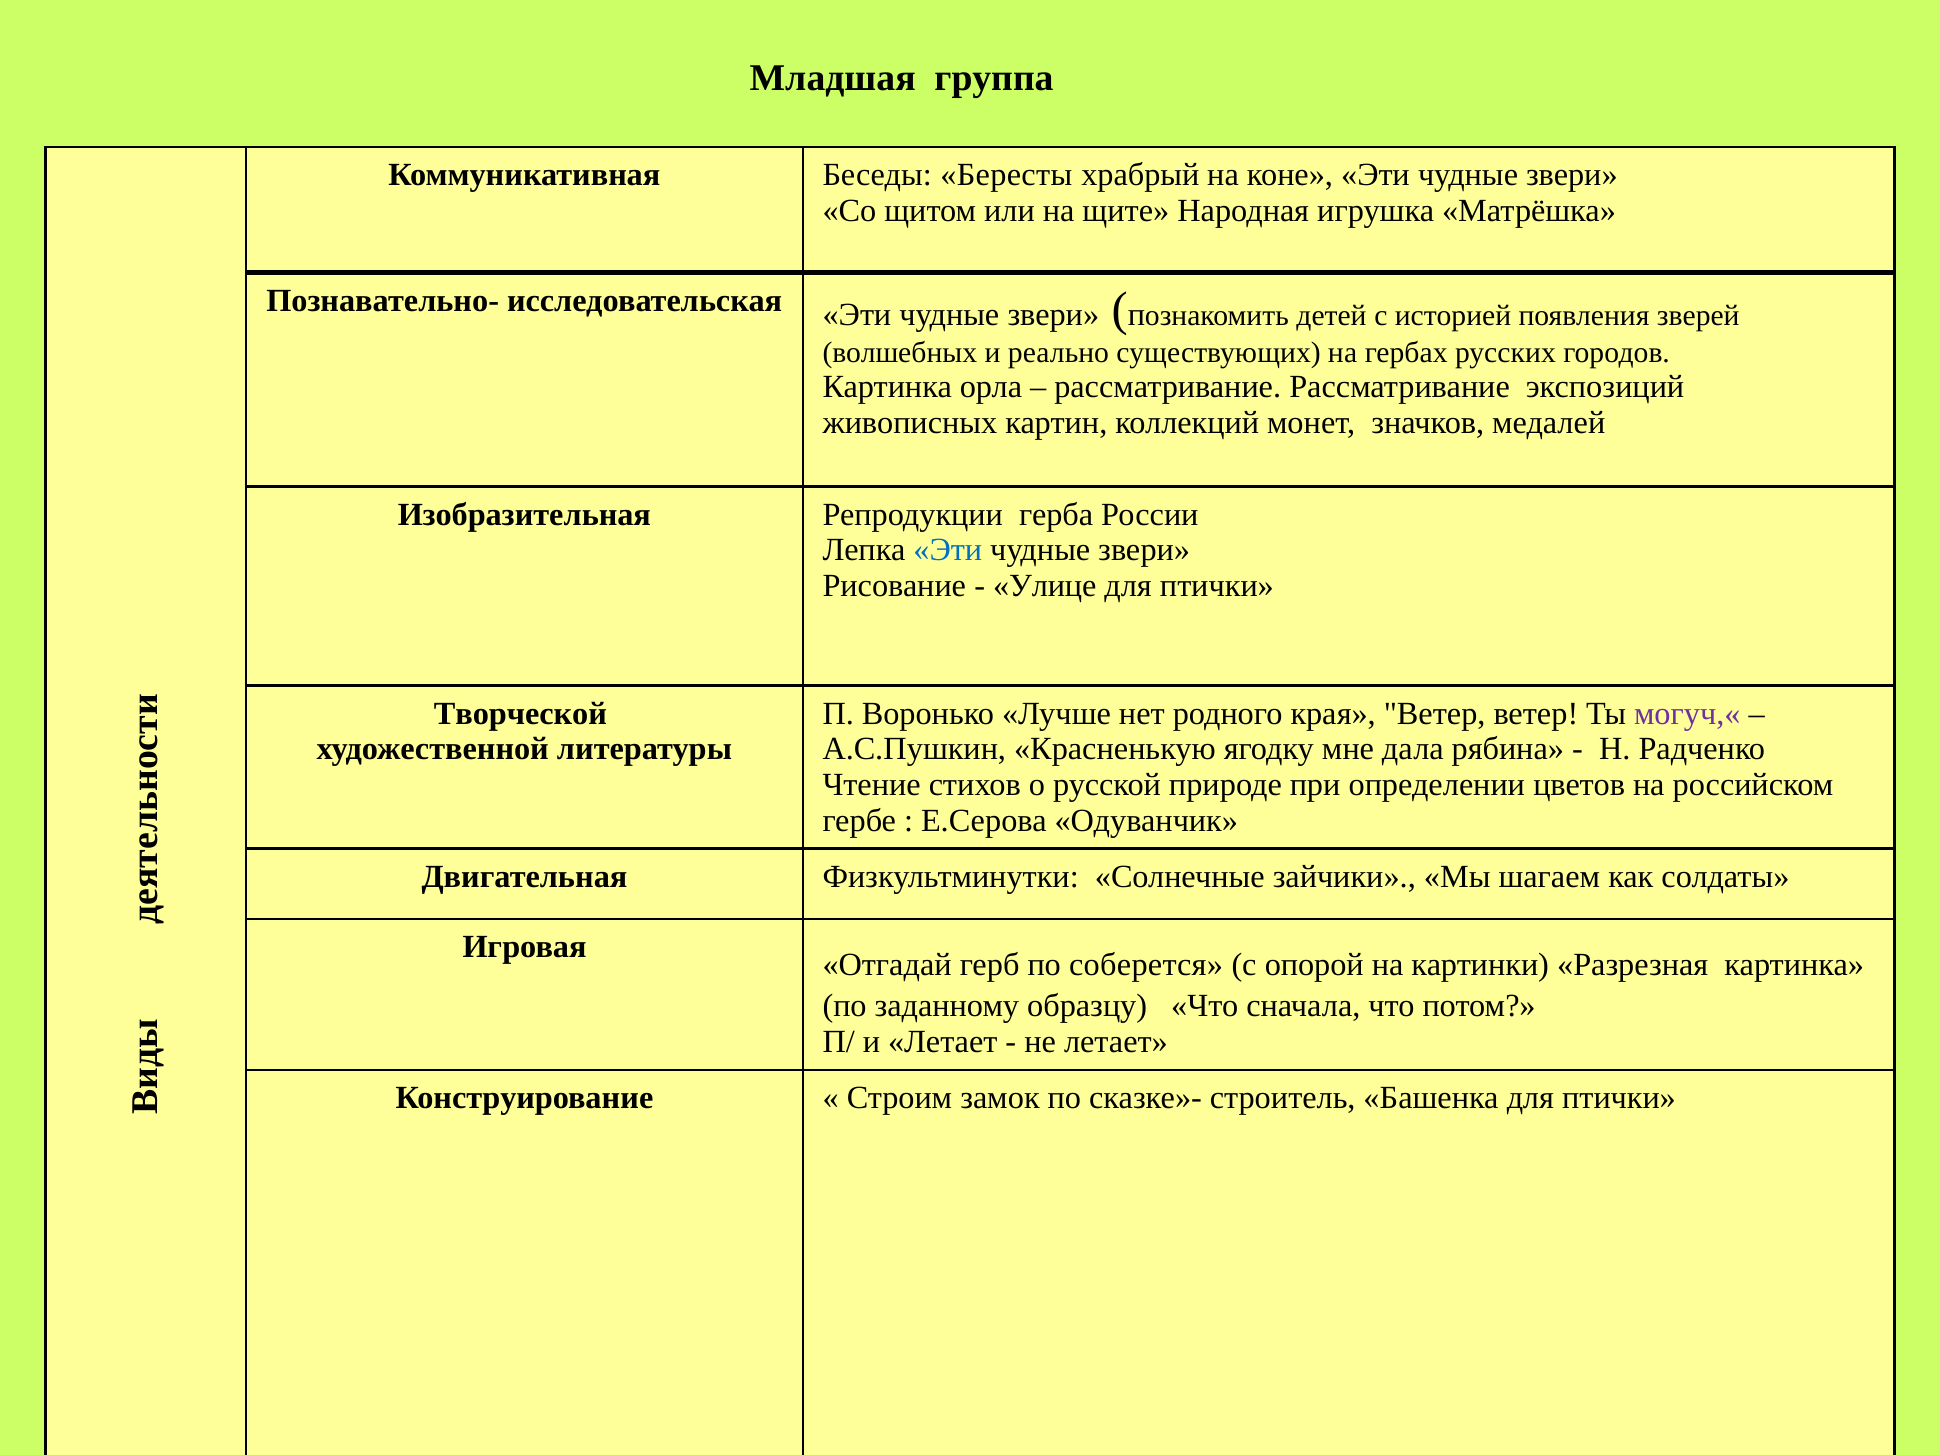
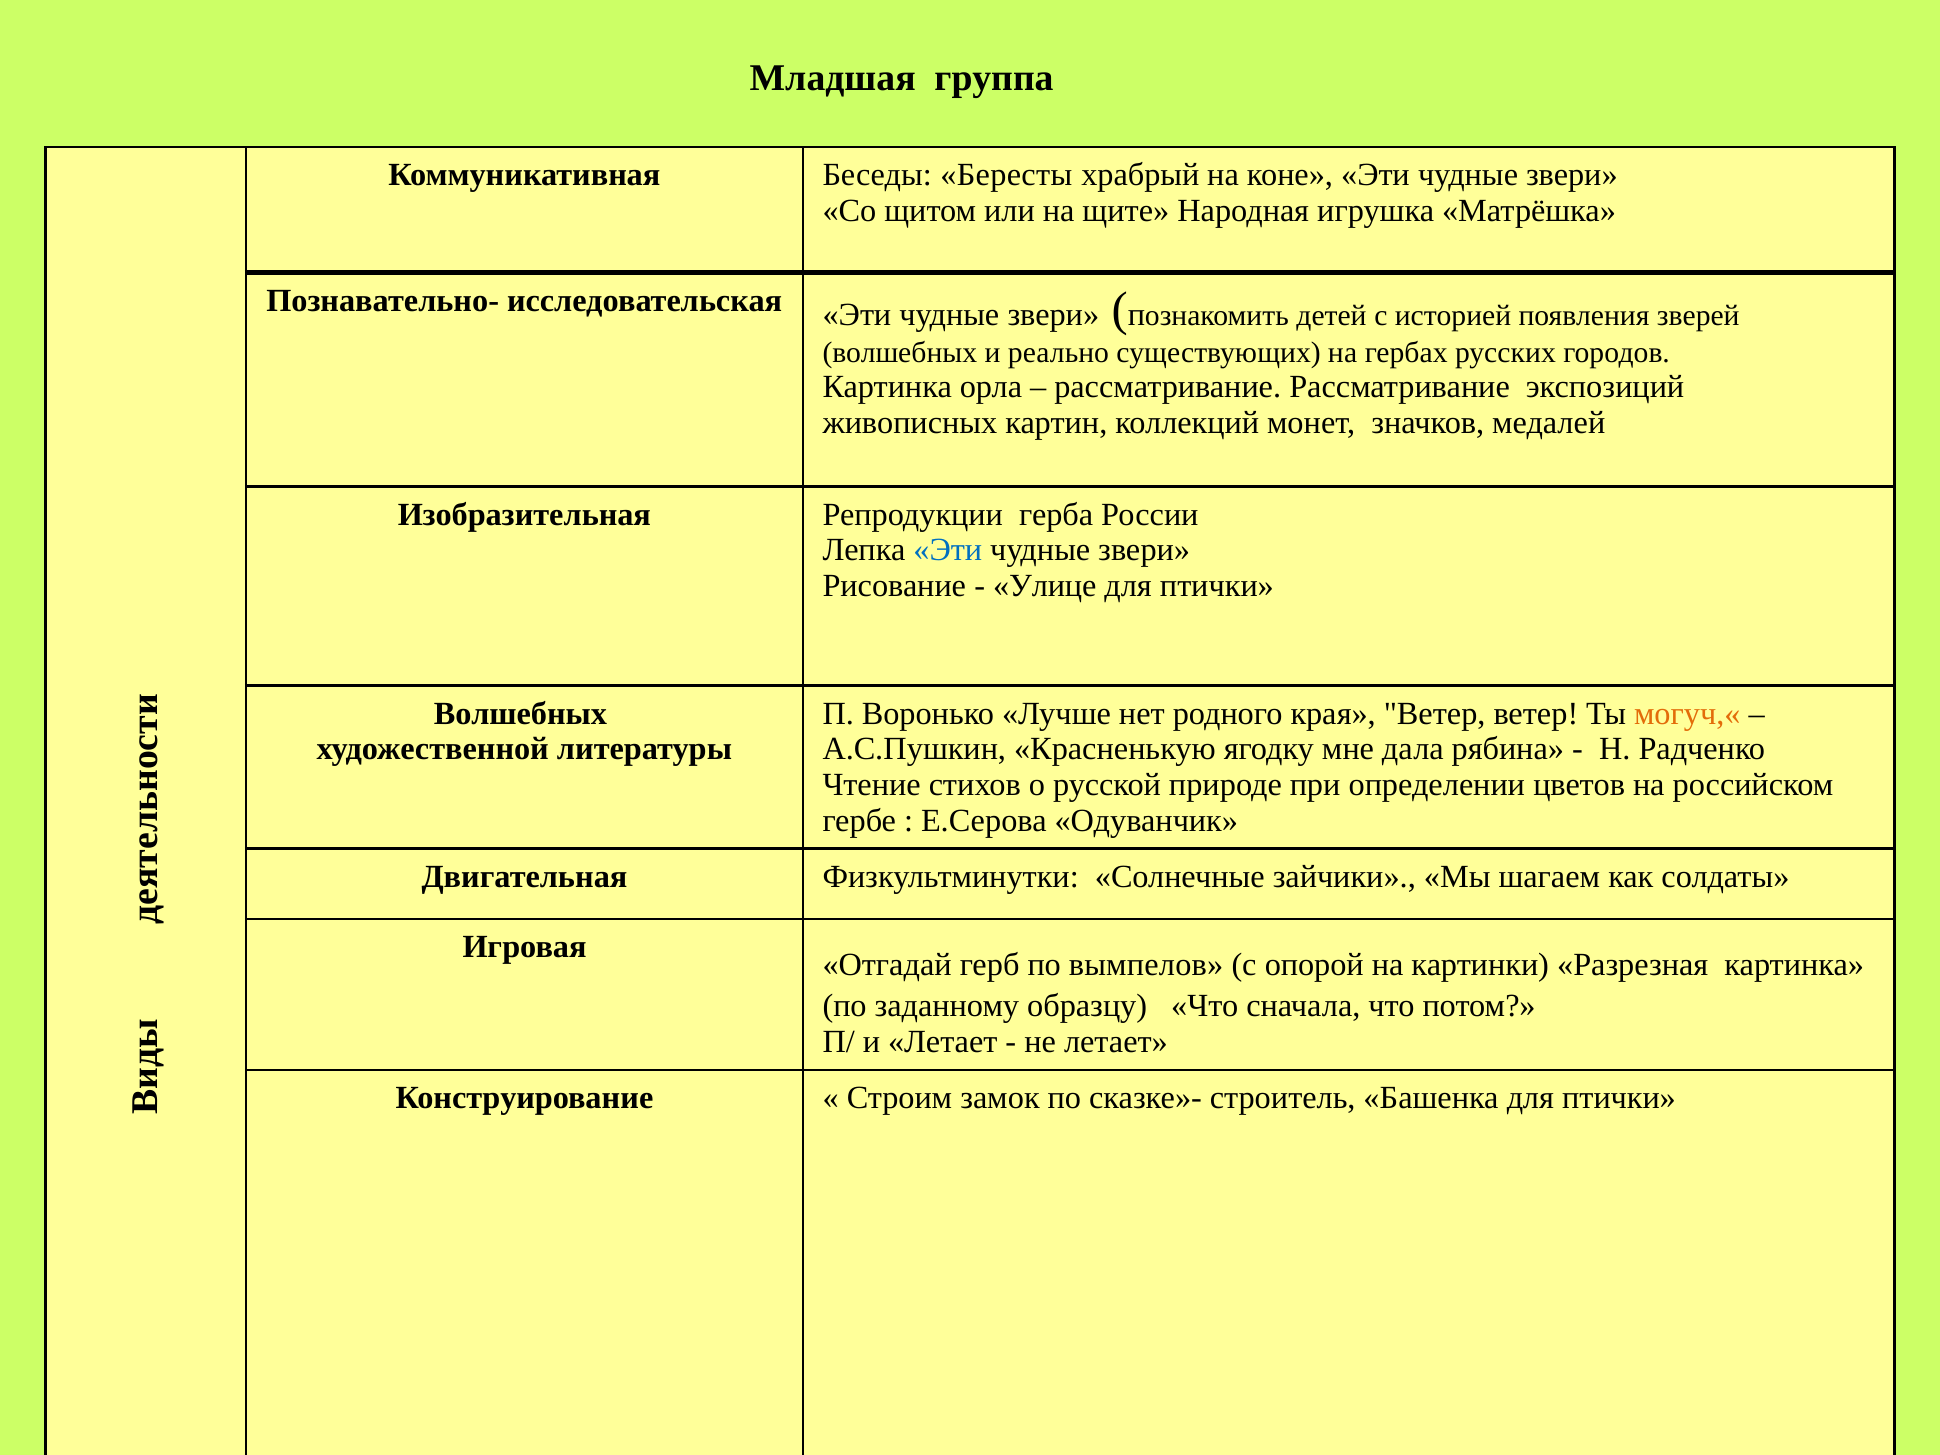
Творческой at (520, 713): Творческой -> Волшебных
могуч,« colour: purple -> orange
соберется: соберется -> вымпелов
